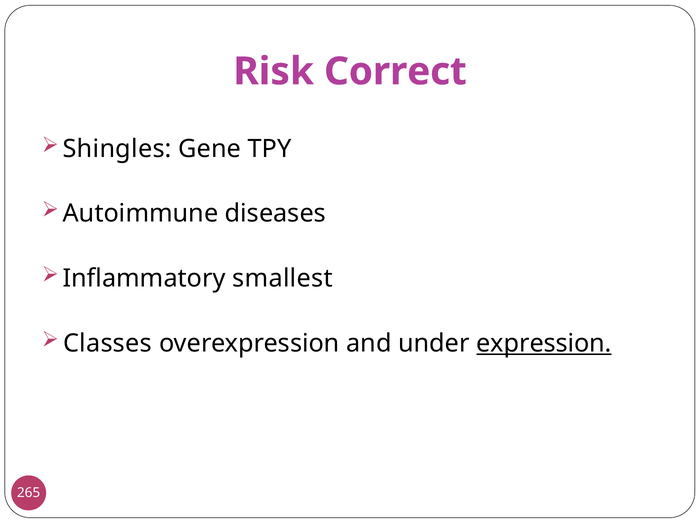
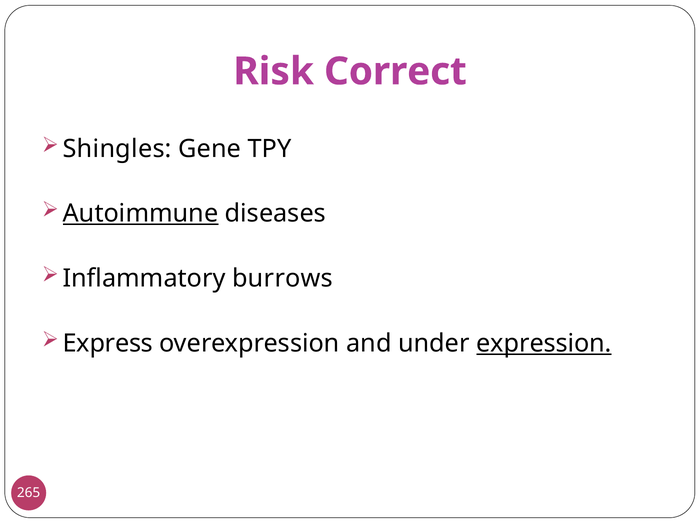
Autoimmune underline: none -> present
smallest: smallest -> burrows
Classes: Classes -> Express
